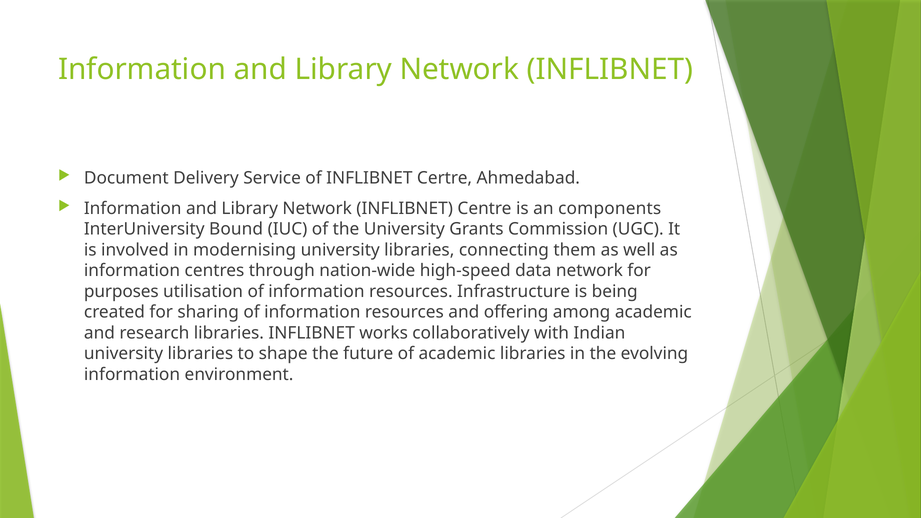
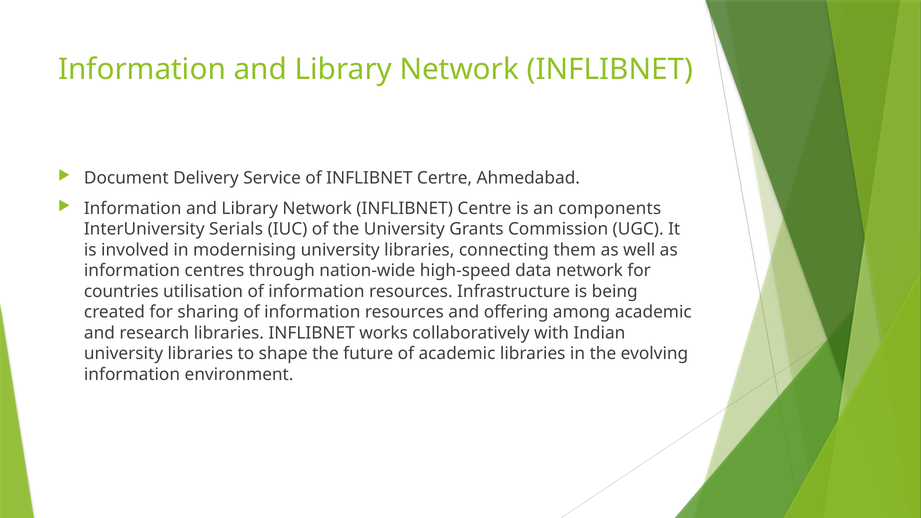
Bound: Bound -> Serials
purposes: purposes -> countries
